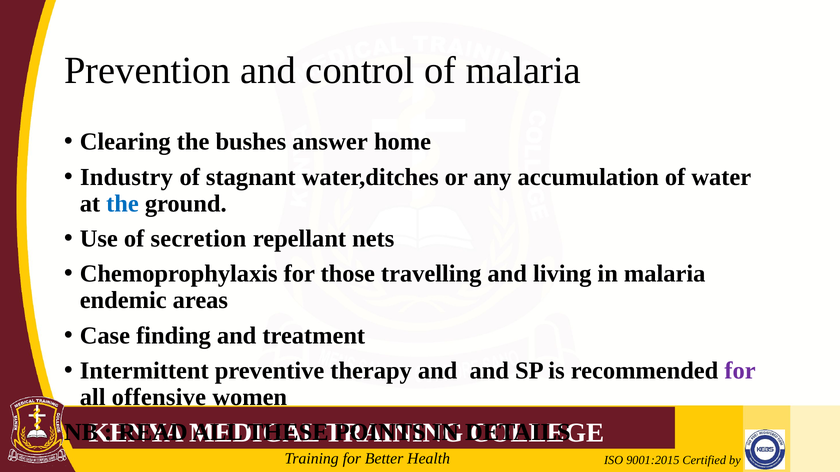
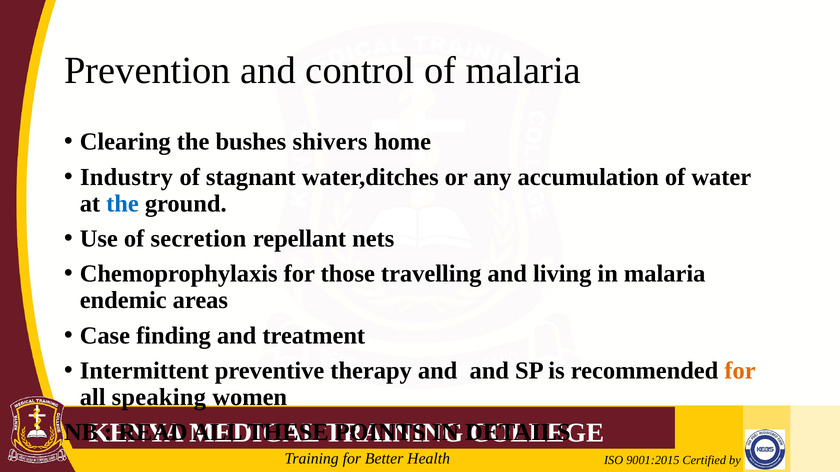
answer: answer -> shivers
for at (740, 371) colour: purple -> orange
offensive: offensive -> speaking
